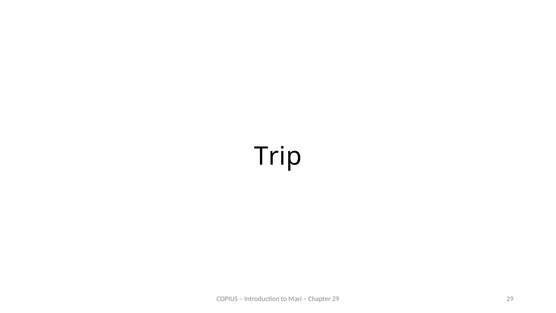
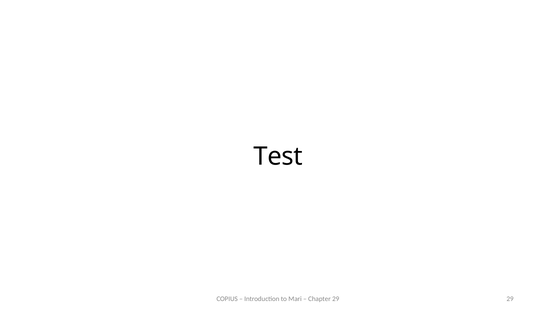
Trip: Trip -> Test
